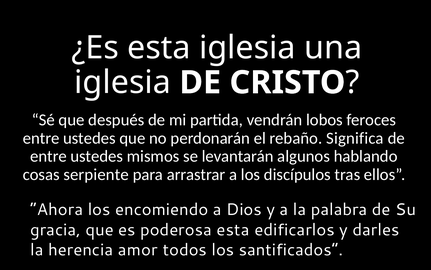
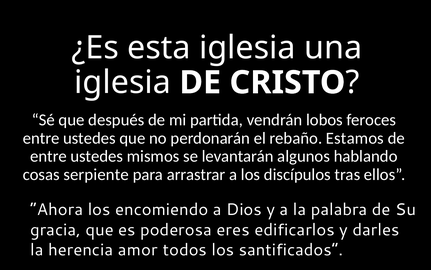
Significa: Significa -> Estamos
poderosa esta: esta -> eres
